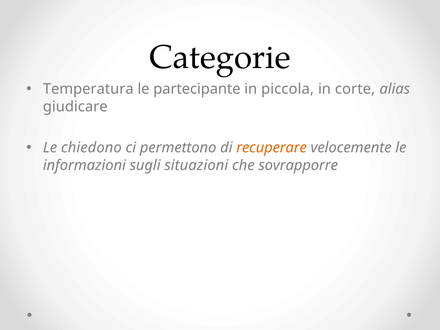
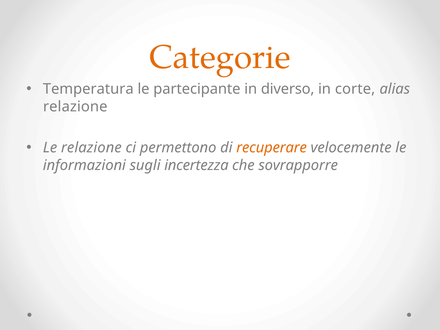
Categorie colour: black -> orange
piccola: piccola -> diverso
giudicare at (75, 107): giudicare -> relazione
Le chiedono: chiedono -> relazione
situazioni: situazioni -> incertezza
